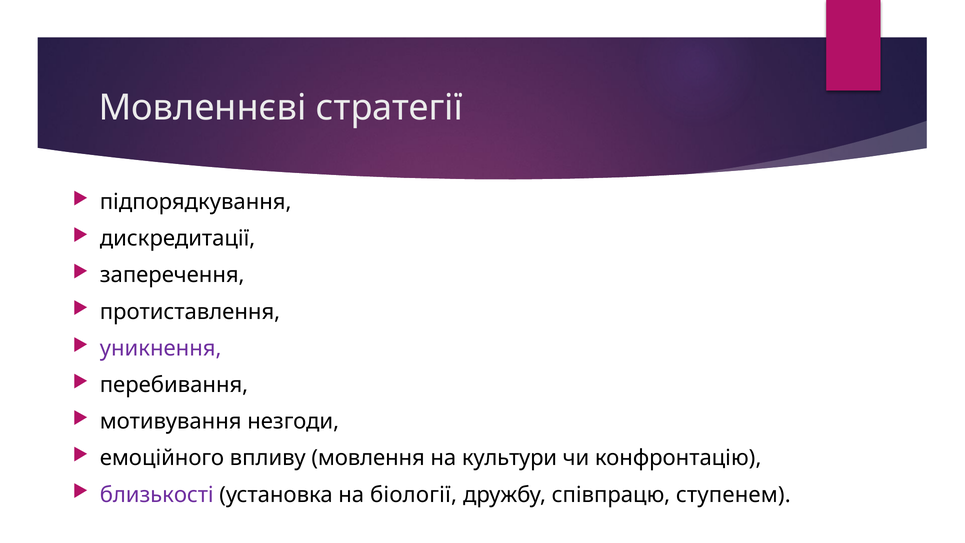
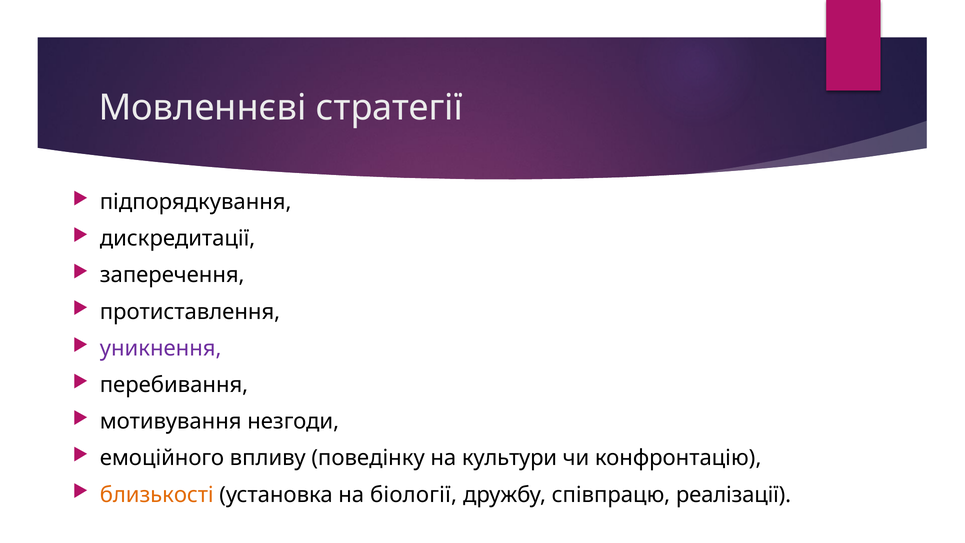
мовлення: мовлення -> поведінку
близькості colour: purple -> orange
ступенем: ступенем -> реалізації
